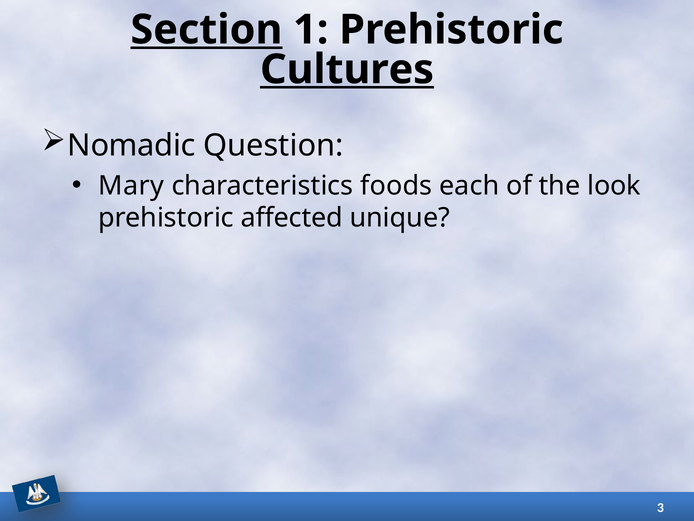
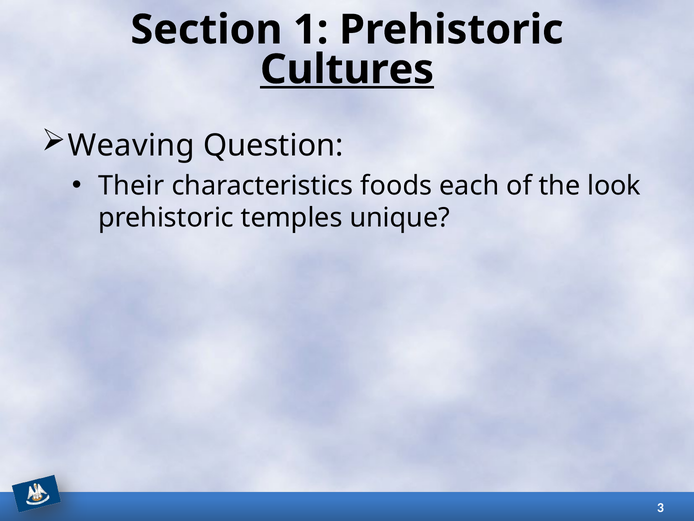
Section underline: present -> none
Nomadic: Nomadic -> Weaving
Mary: Mary -> Their
affected: affected -> temples
